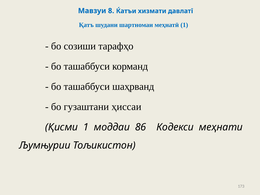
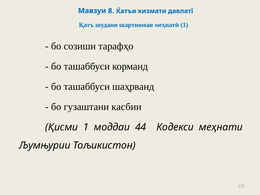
ҳиссаи: ҳиссаи -> касбии
86: 86 -> 44
